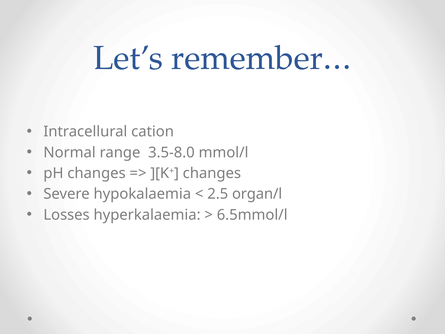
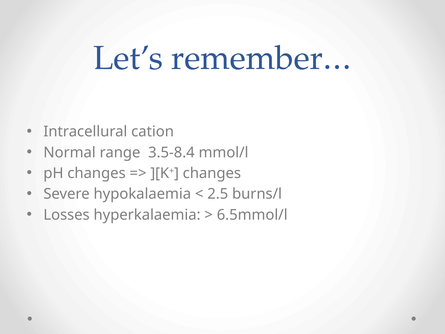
3.5-8.0: 3.5-8.0 -> 3.5-8.4
organ/l: organ/l -> burns/l
